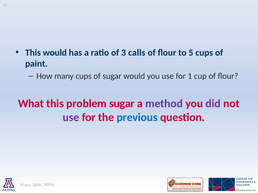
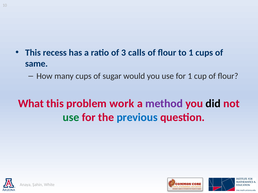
This would: would -> recess
to 5: 5 -> 1
paint: paint -> same
problem sugar: sugar -> work
did colour: purple -> black
use at (71, 118) colour: purple -> green
